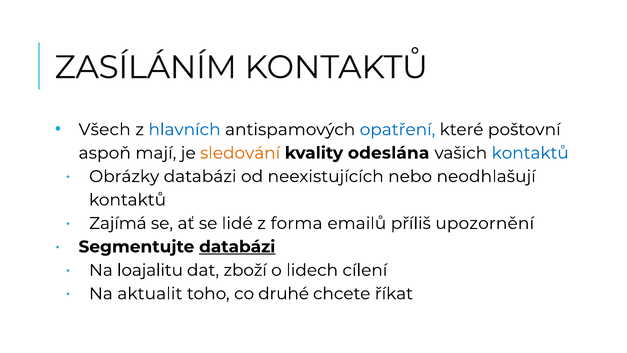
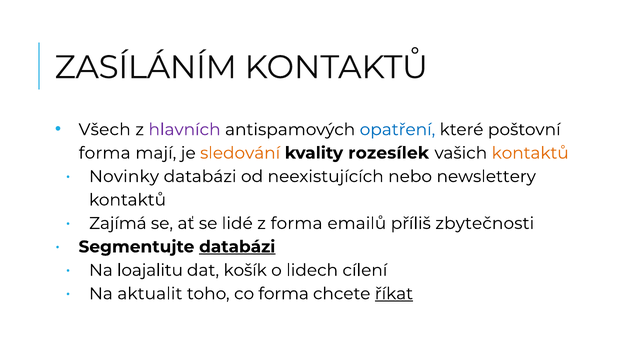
hlavních colour: blue -> purple
aspoň at (105, 153): aspoň -> forma
odeslána: odeslána -> rozesílek
kontaktů at (530, 153) colour: blue -> orange
Obrázky: Obrázky -> Novinky
neodhlašují: neodhlašují -> newslettery
upozornění: upozornění -> zbytečnosti
zboží: zboží -> košík
co druhé: druhé -> forma
říkat underline: none -> present
